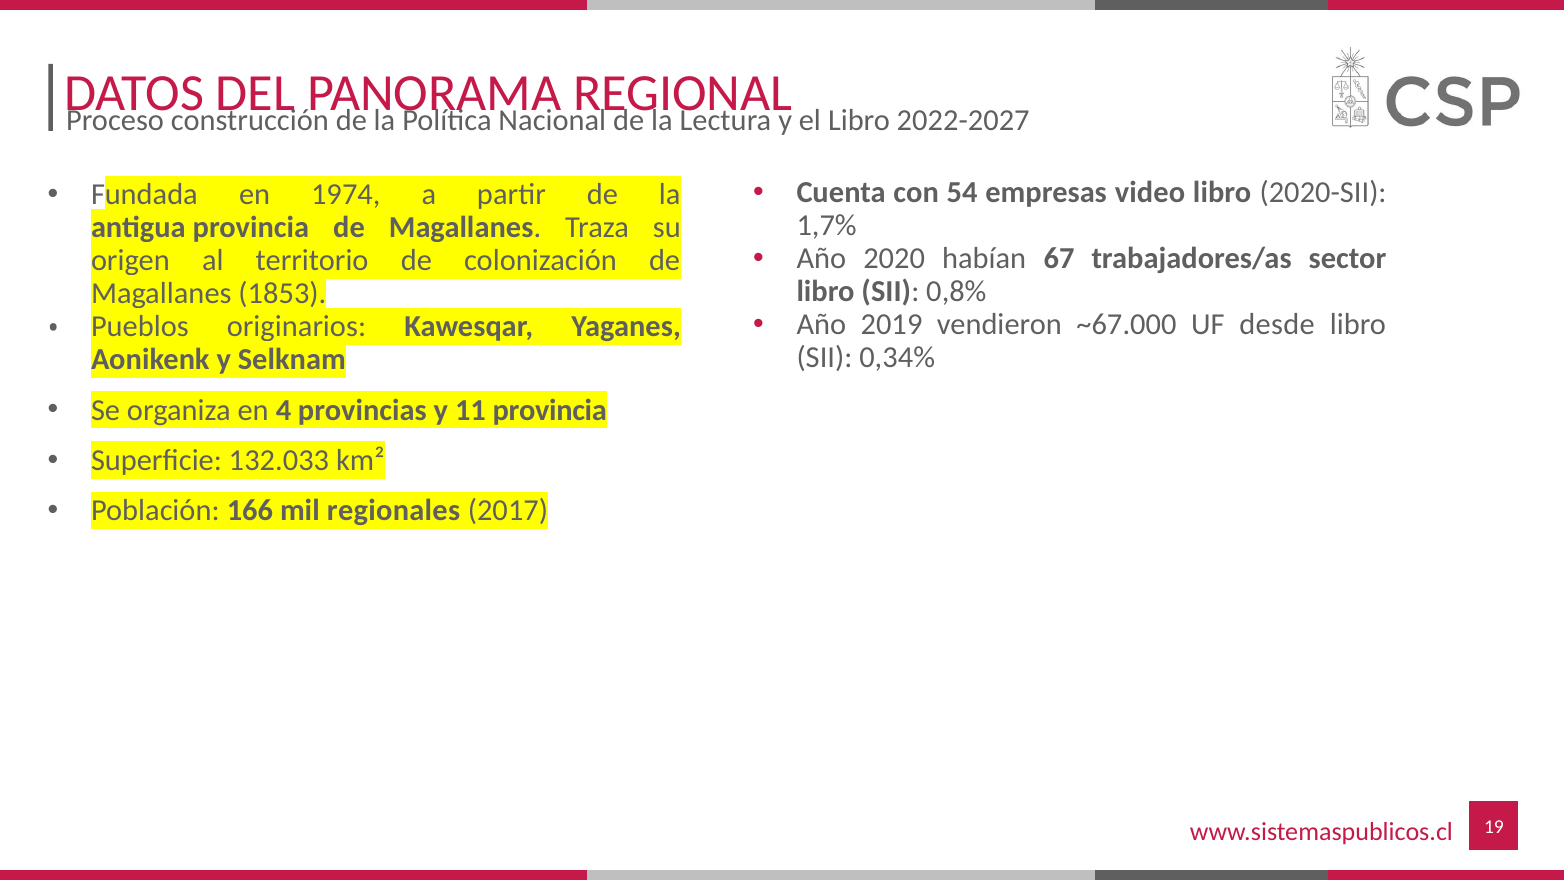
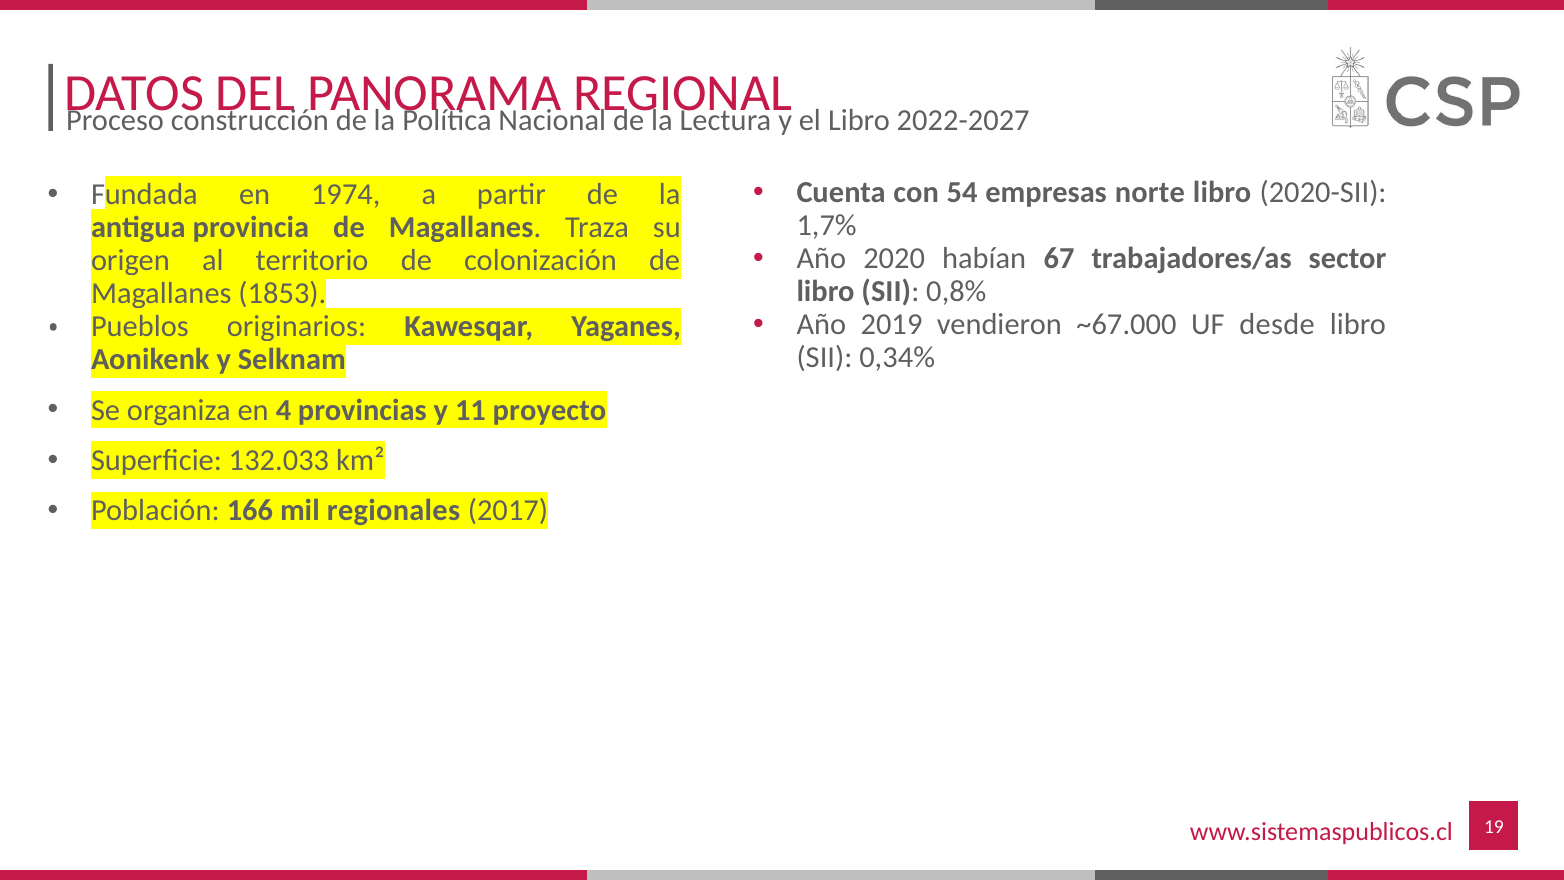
video: video -> norte
11 provincia: provincia -> proyecto
